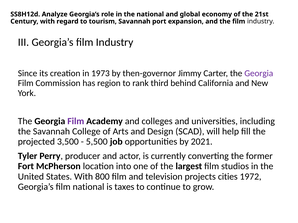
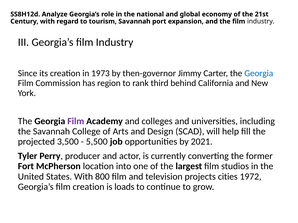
Georgia at (259, 74) colour: purple -> blue
film national: national -> creation
taxes: taxes -> loads
